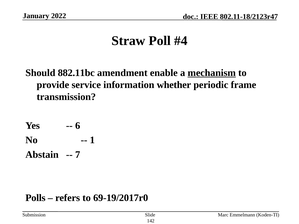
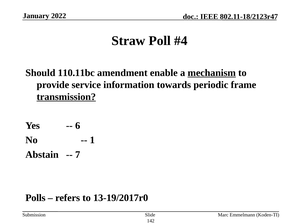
882.11bc: 882.11bc -> 110.11bc
whether: whether -> towards
transmission underline: none -> present
69-19/2017r0: 69-19/2017r0 -> 13-19/2017r0
